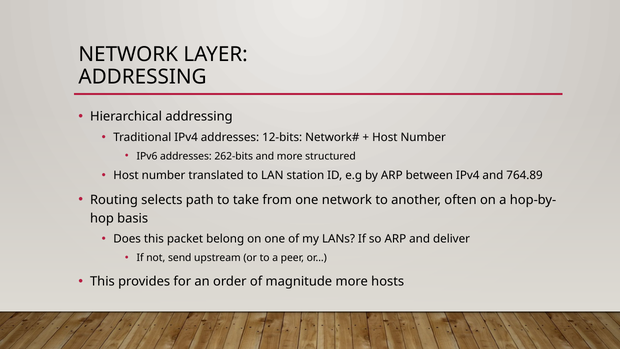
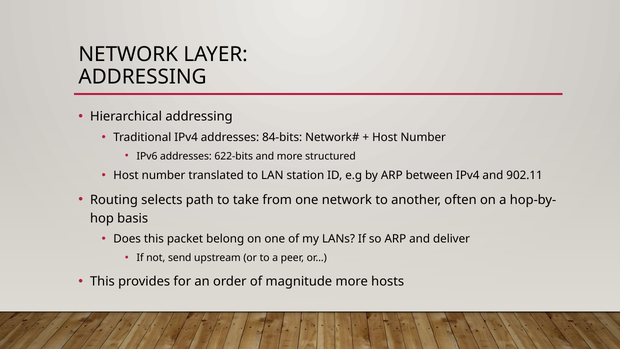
12-bits: 12-bits -> 84-bits
262-bits: 262-bits -> 622-bits
764.89: 764.89 -> 902.11
